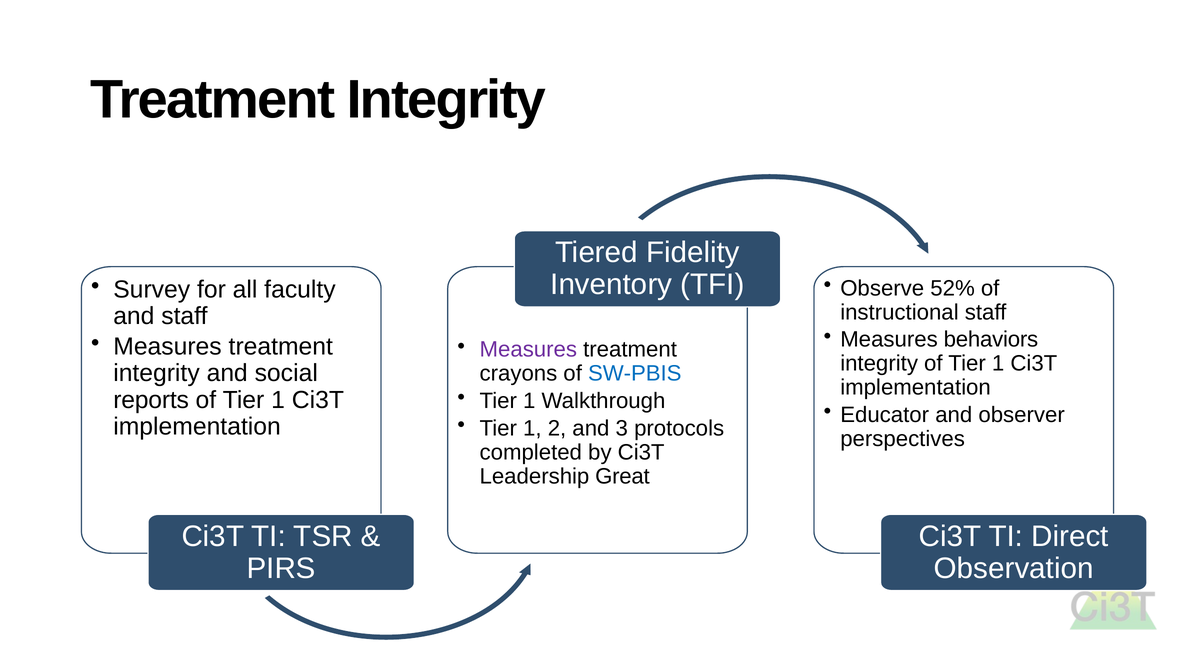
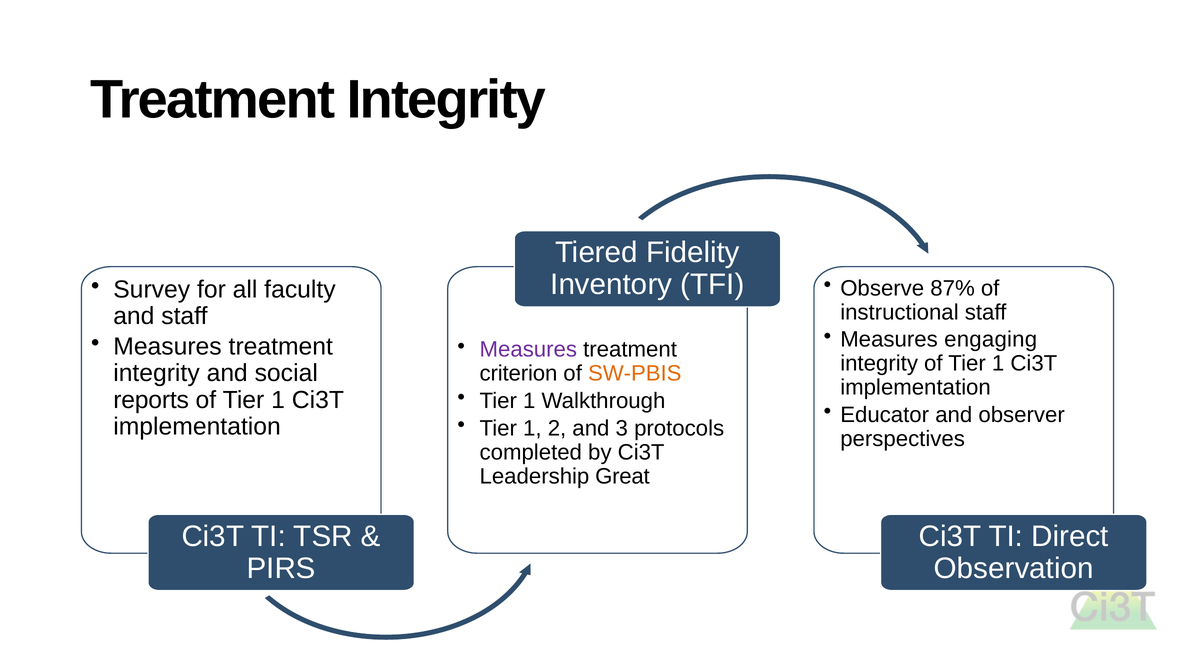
52%: 52% -> 87%
behaviors: behaviors -> engaging
crayons: crayons -> criterion
SW-PBIS colour: blue -> orange
